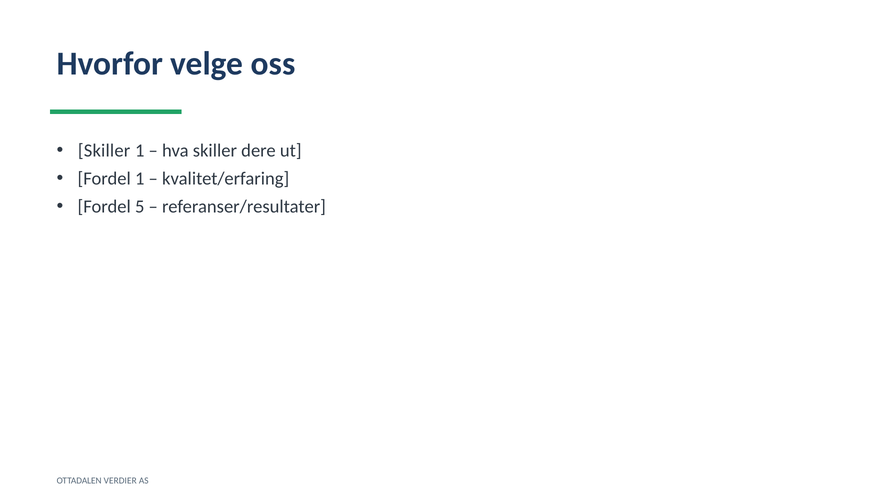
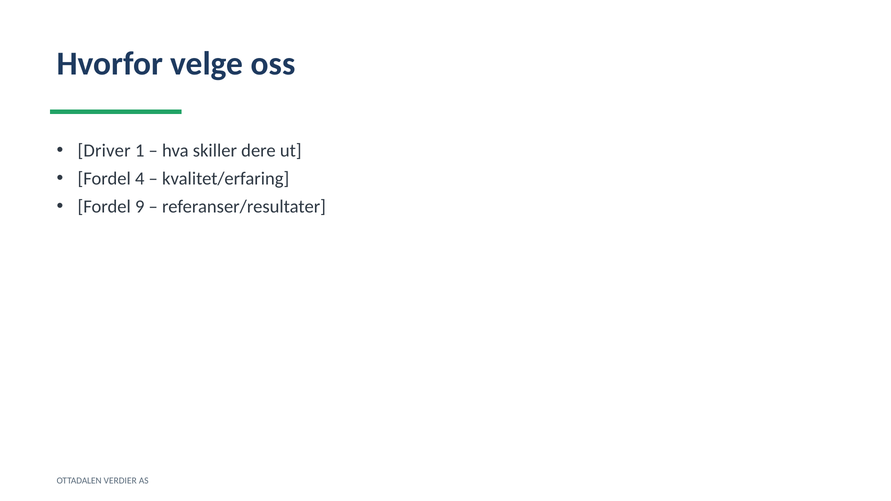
Skiller at (104, 151): Skiller -> Driver
Fordel 1: 1 -> 4
5: 5 -> 9
